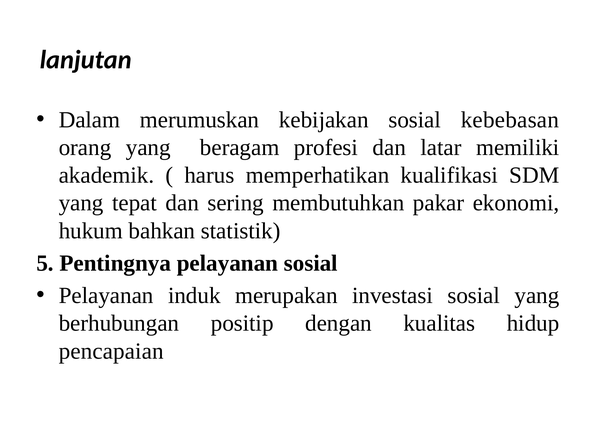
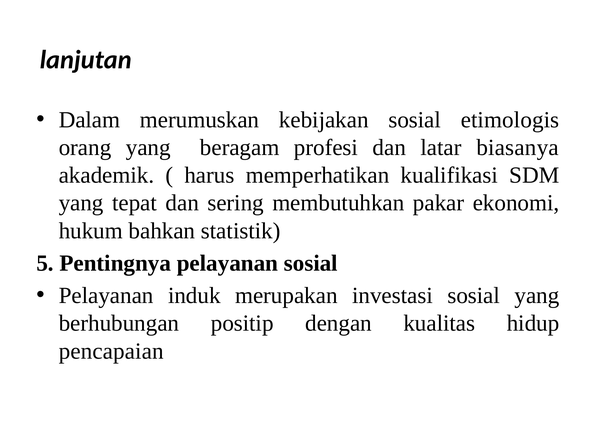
kebebasan: kebebasan -> etimologis
memiliki: memiliki -> biasanya
